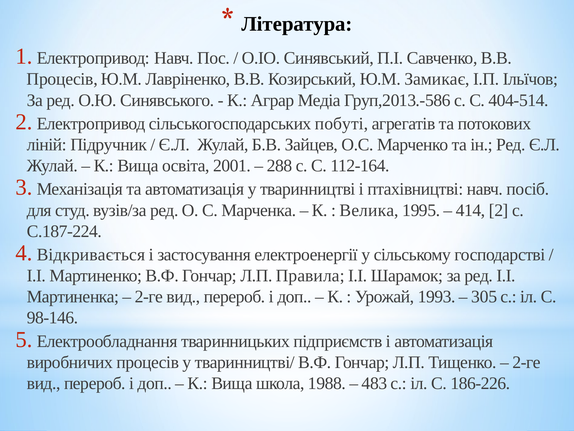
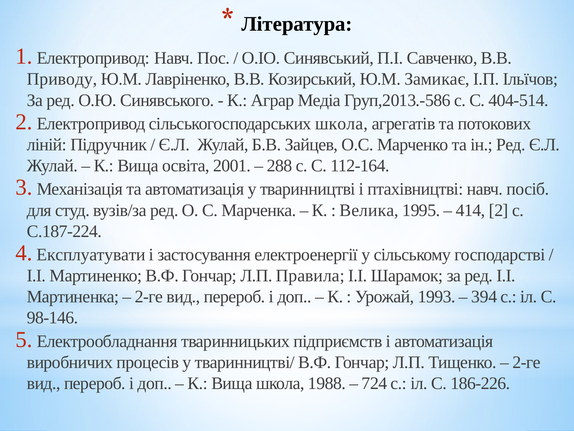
Процесів at (62, 79): Процесів -> Приводу
сільськогосподарських побуті: побуті -> школа
Відкривається: Відкривається -> Експлуатувати
305: 305 -> 394
483: 483 -> 724
